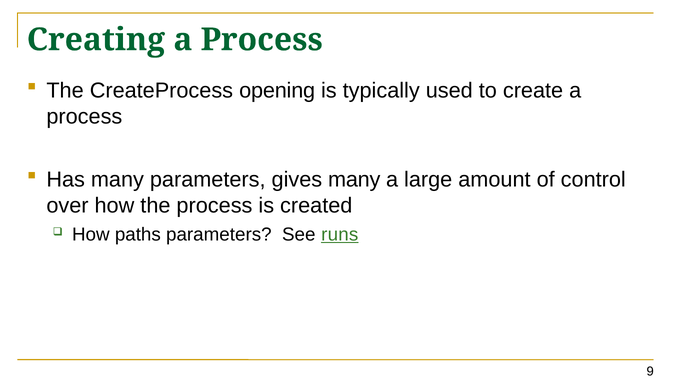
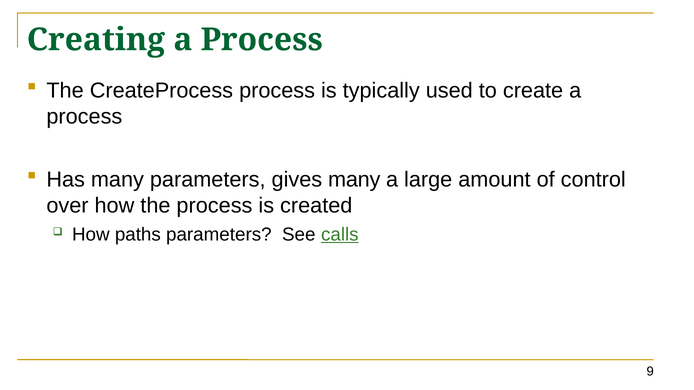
CreateProcess opening: opening -> process
runs: runs -> calls
